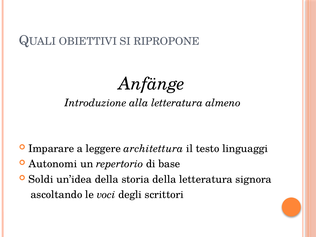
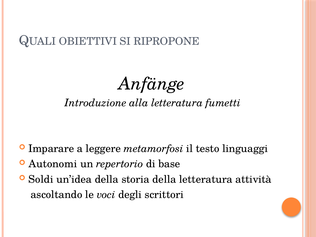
almeno: almeno -> fumetti
architettura: architettura -> metamorfosi
signora: signora -> attività
